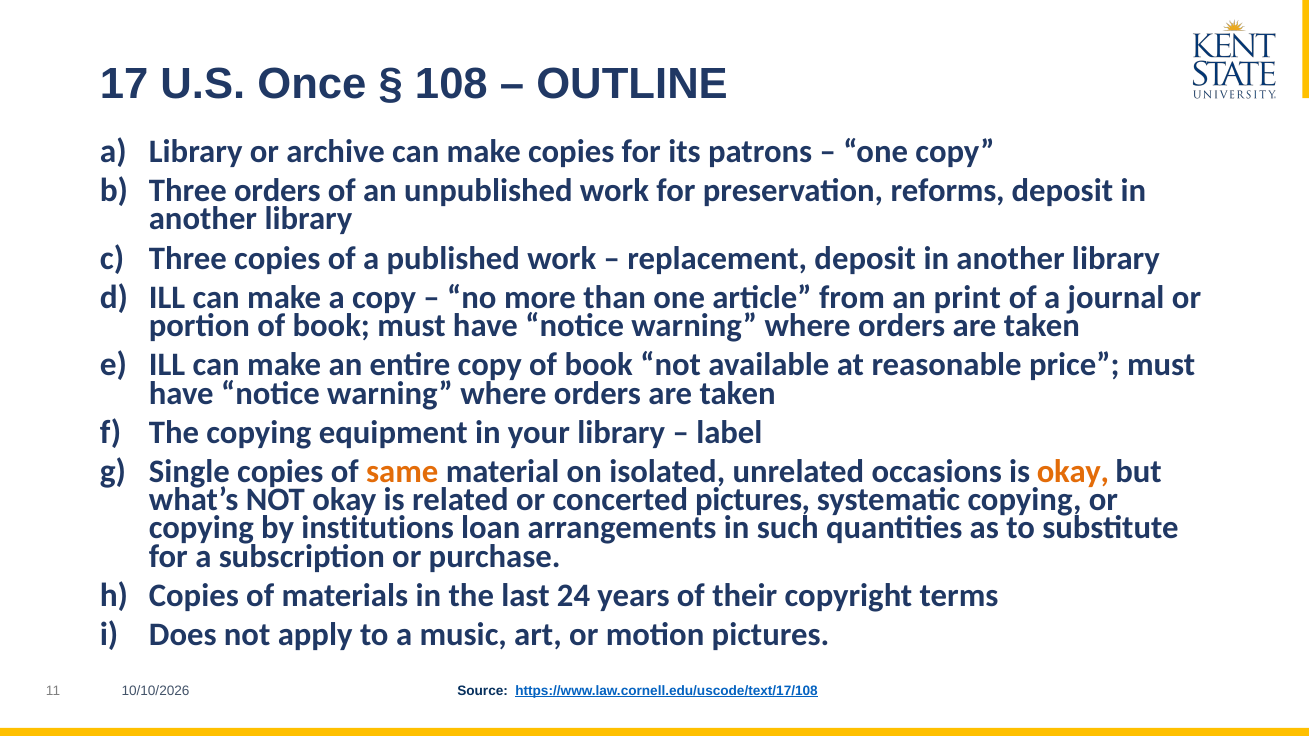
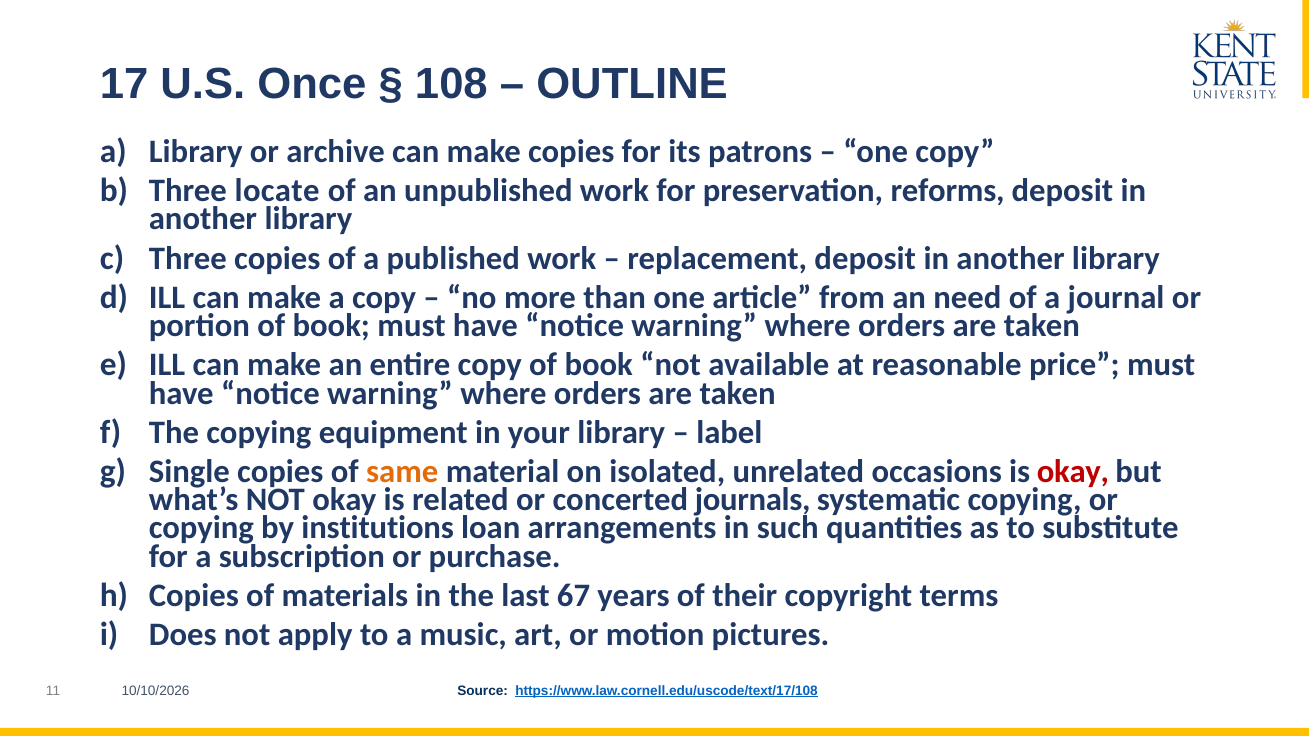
Three orders: orders -> locate
print: print -> need
okay at (1073, 472) colour: orange -> red
concerted pictures: pictures -> journals
24: 24 -> 67
